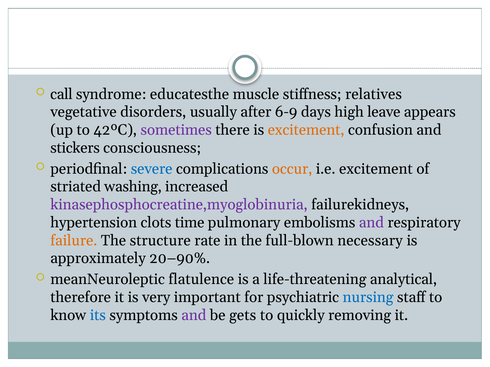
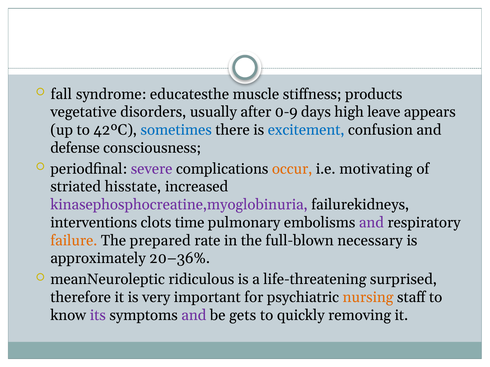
call: call -> fall
relatives: relatives -> products
6-9: 6-9 -> 0-9
sometimes colour: purple -> blue
excitement at (306, 130) colour: orange -> blue
stickers: stickers -> defense
severe colour: blue -> purple
i.e excitement: excitement -> motivating
washing: washing -> hisstate
hypertension: hypertension -> interventions
structure: structure -> prepared
20–90%: 20–90% -> 20–36%
flatulence: flatulence -> ridiculous
analytical: analytical -> surprised
nursing colour: blue -> orange
its colour: blue -> purple
